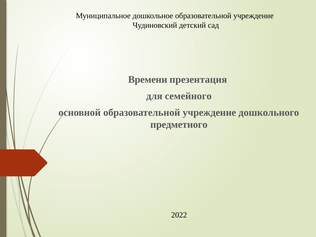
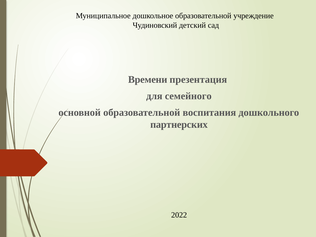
основной образовательной учреждение: учреждение -> воспитания
предметного: предметного -> партнерских
